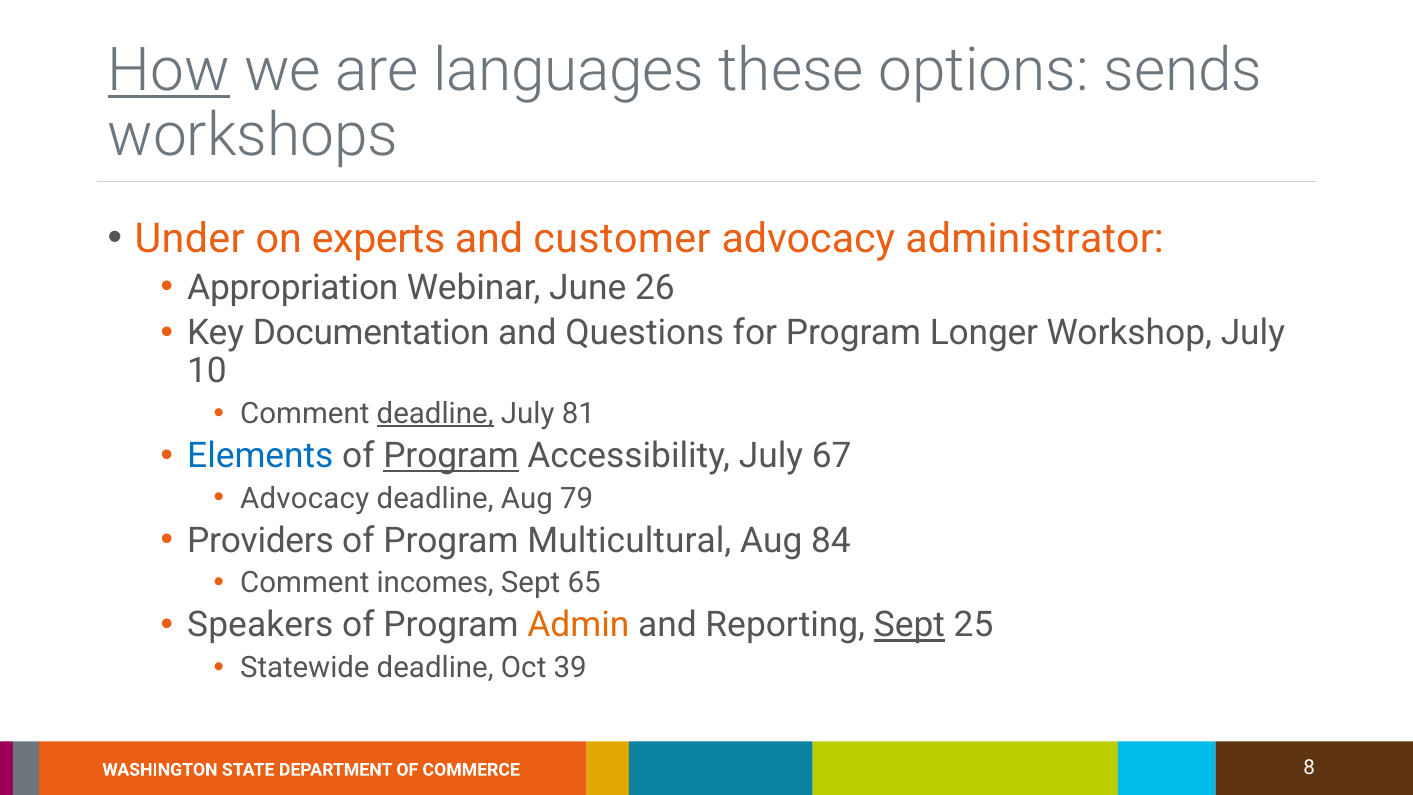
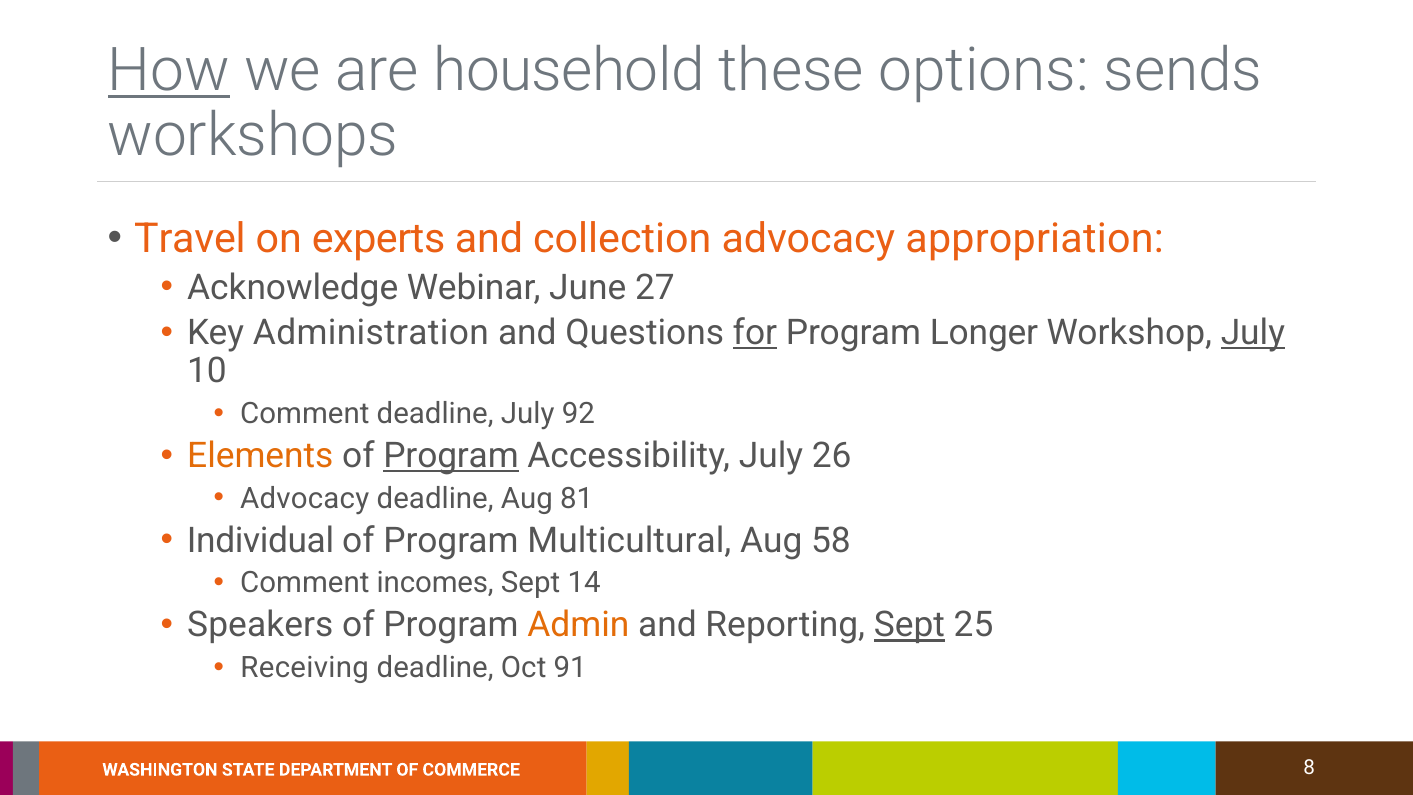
languages: languages -> household
Under: Under -> Travel
customer: customer -> collection
administrator: administrator -> appropriation
Appropriation: Appropriation -> Acknowledge
26: 26 -> 27
Documentation: Documentation -> Administration
for underline: none -> present
July at (1253, 333) underline: none -> present
deadline at (435, 414) underline: present -> none
81: 81 -> 92
Elements colour: blue -> orange
67: 67 -> 26
79: 79 -> 81
Providers: Providers -> Individual
84: 84 -> 58
65: 65 -> 14
Statewide: Statewide -> Receiving
39: 39 -> 91
